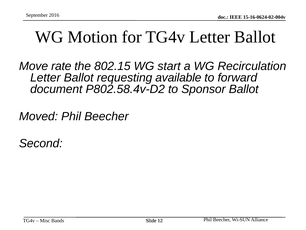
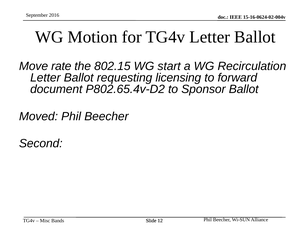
available: available -> licensing
P802.58.4v-D2: P802.58.4v-D2 -> P802.65.4v-D2
